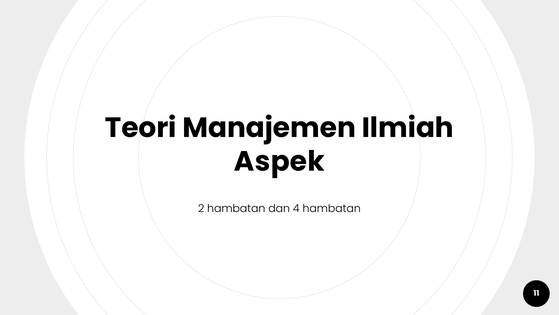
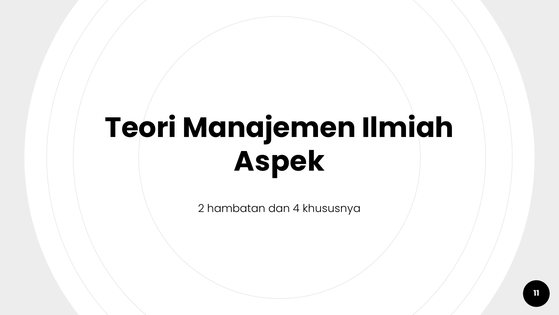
4 hambatan: hambatan -> khususnya
